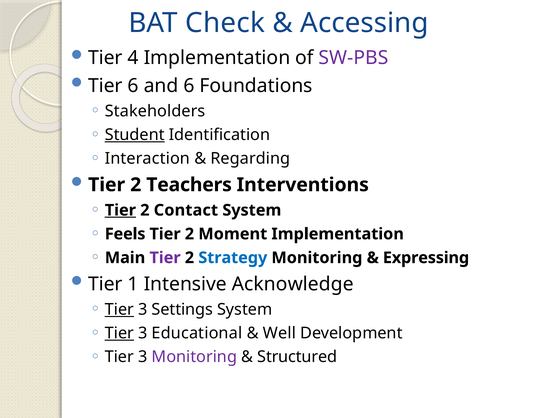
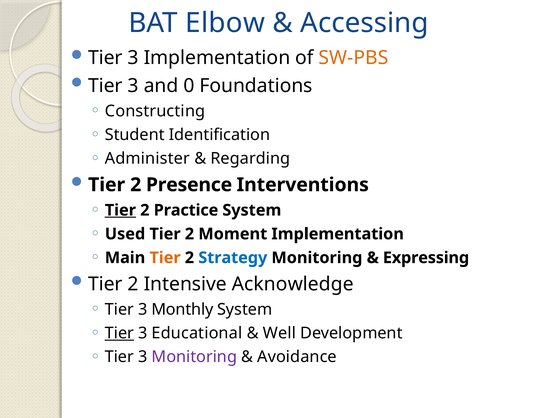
Check: Check -> Elbow
4 at (133, 58): 4 -> 3
SW-PBS colour: purple -> orange
6 at (133, 86): 6 -> 3
and 6: 6 -> 0
Stakeholders: Stakeholders -> Constructing
Student underline: present -> none
Interaction: Interaction -> Administer
Teachers: Teachers -> Presence
Contact: Contact -> Practice
Feels: Feels -> Used
Tier at (165, 258) colour: purple -> orange
1 at (133, 284): 1 -> 2
Tier at (119, 309) underline: present -> none
Settings: Settings -> Monthly
Structured: Structured -> Avoidance
